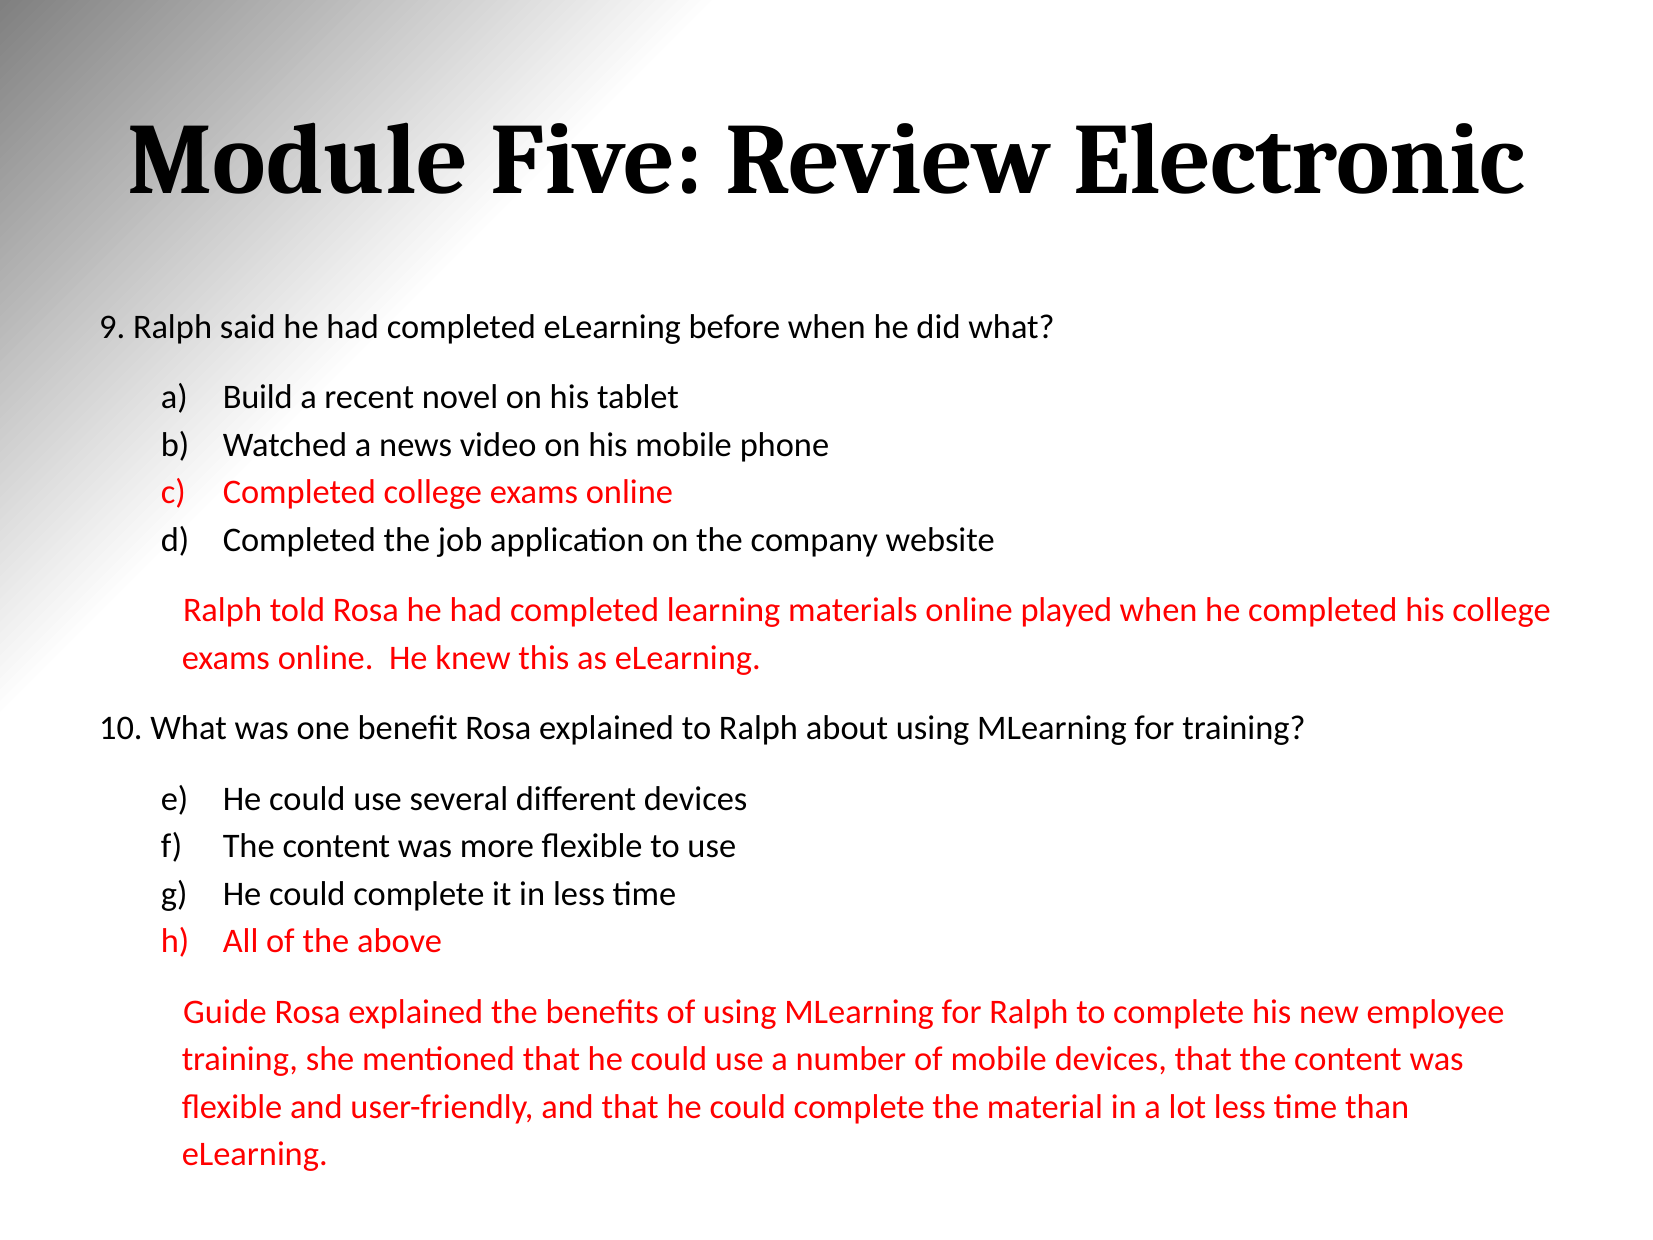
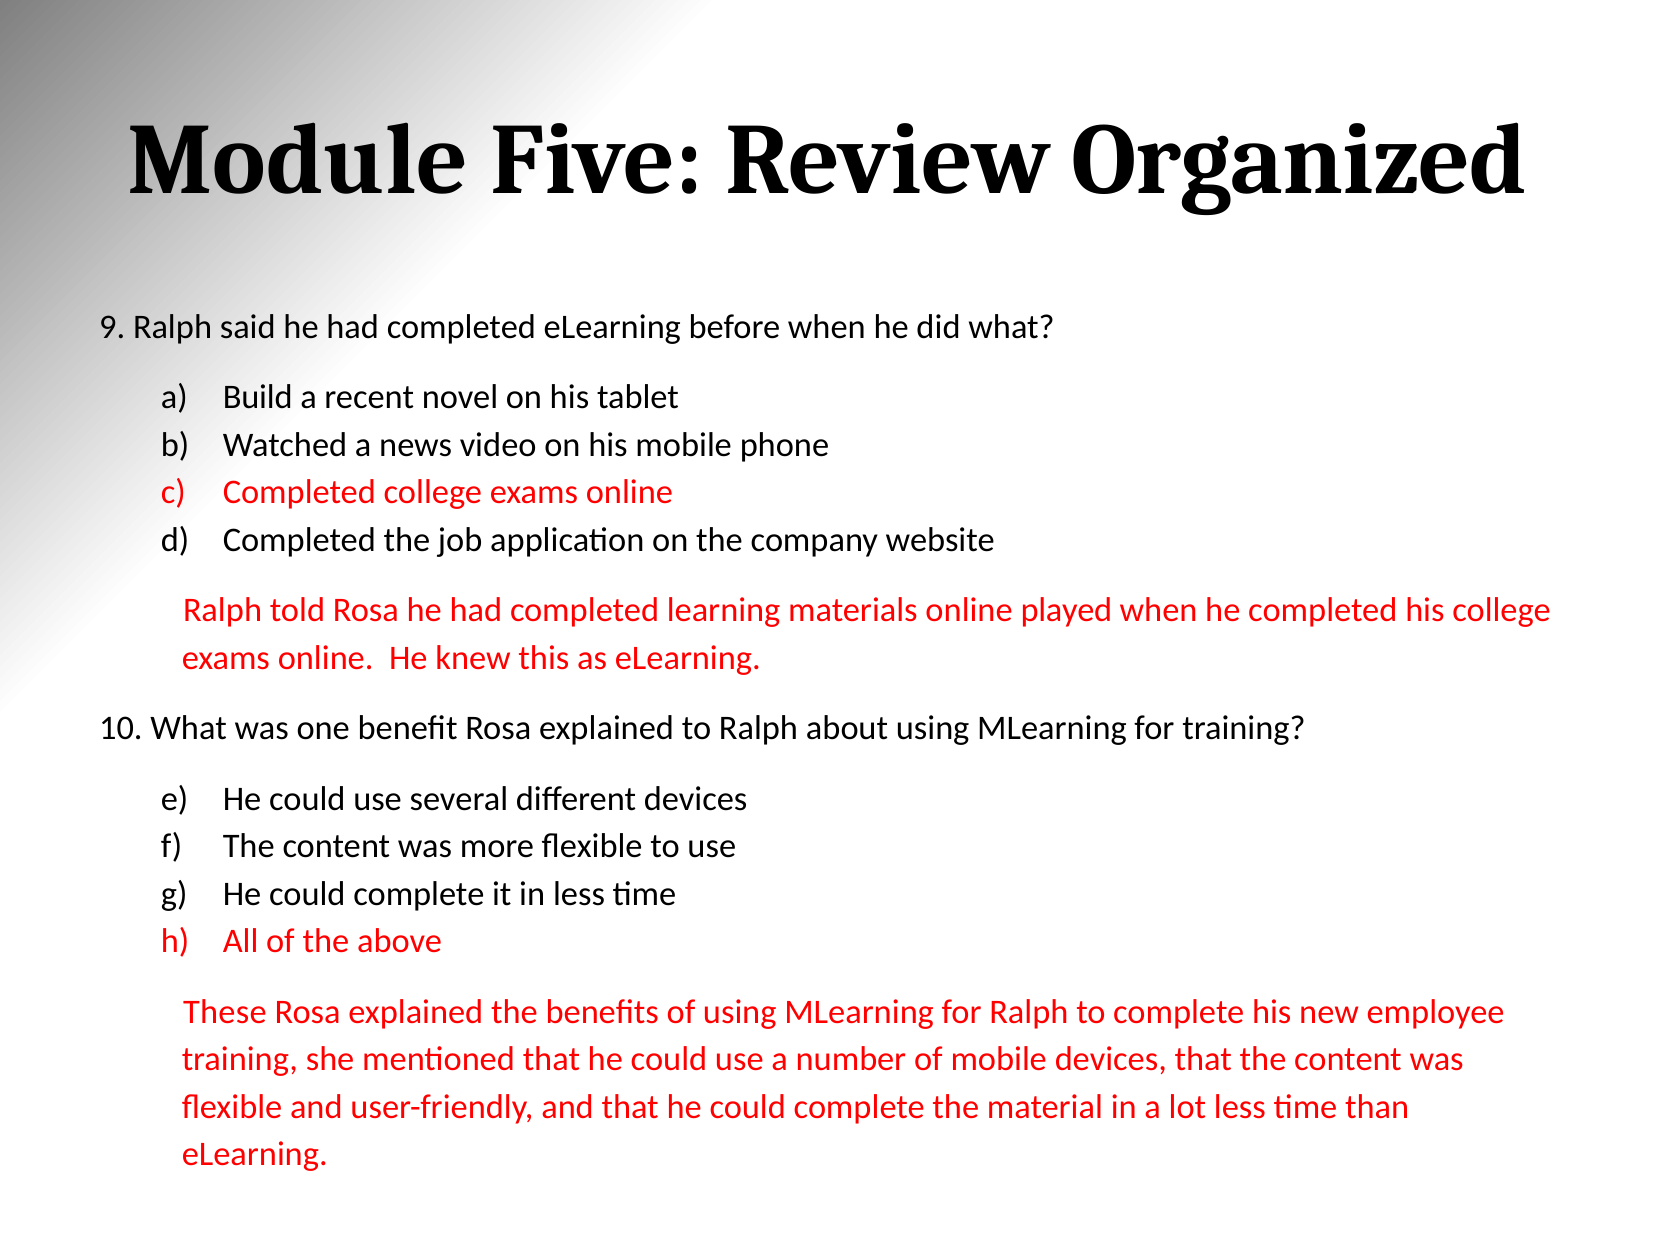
Electronic: Electronic -> Organized
Guide: Guide -> These
